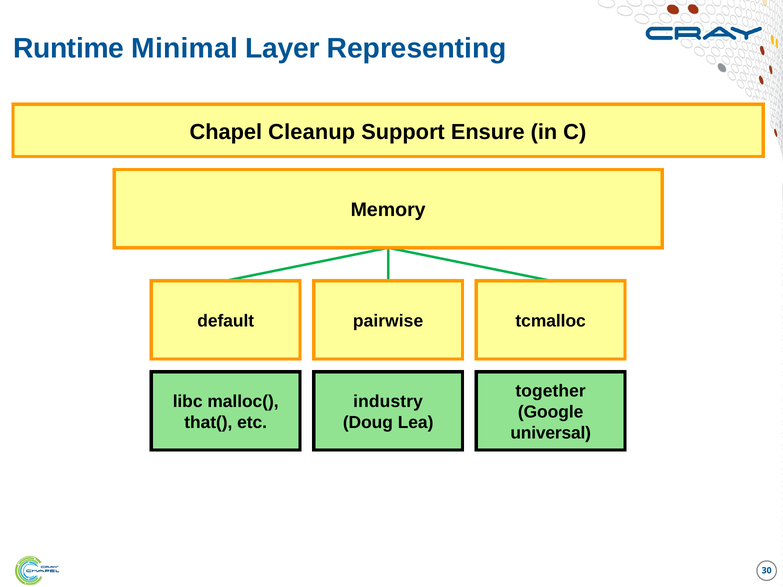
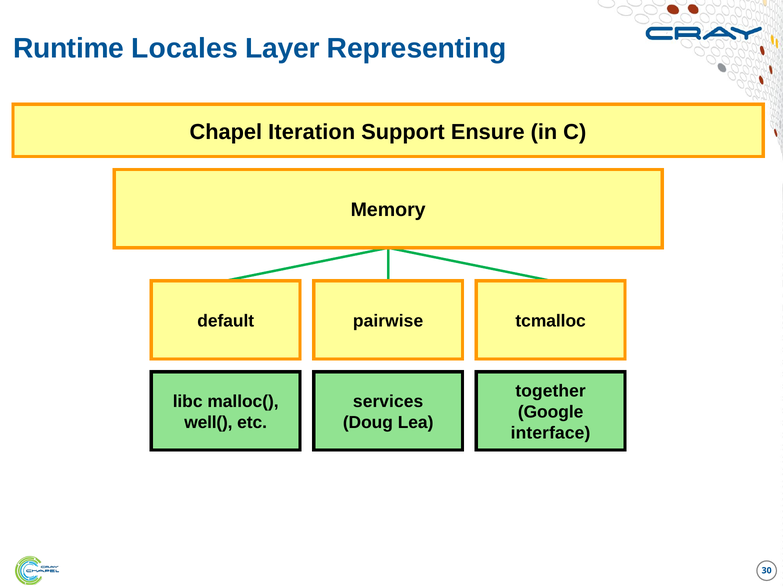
Minimal: Minimal -> Locales
Cleanup: Cleanup -> Iteration
industry: industry -> services
that(: that( -> well(
universal: universal -> interface
